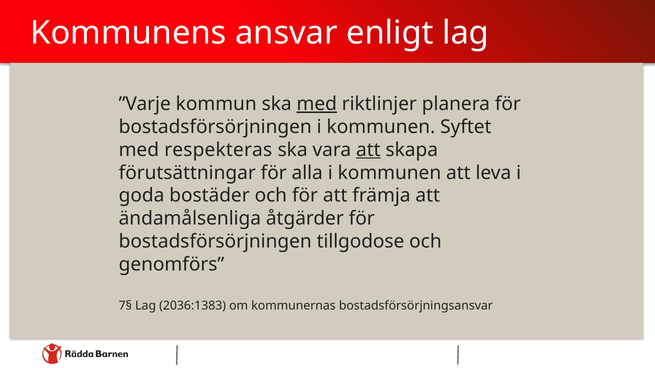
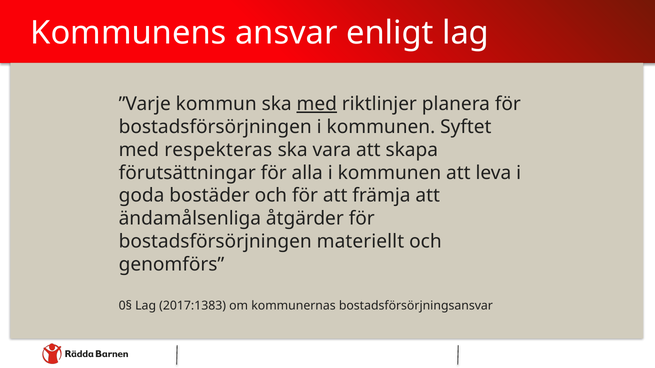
att at (368, 150) underline: present -> none
tillgodose: tillgodose -> materiellt
7§: 7§ -> 0§
2036:1383: 2036:1383 -> 2017:1383
